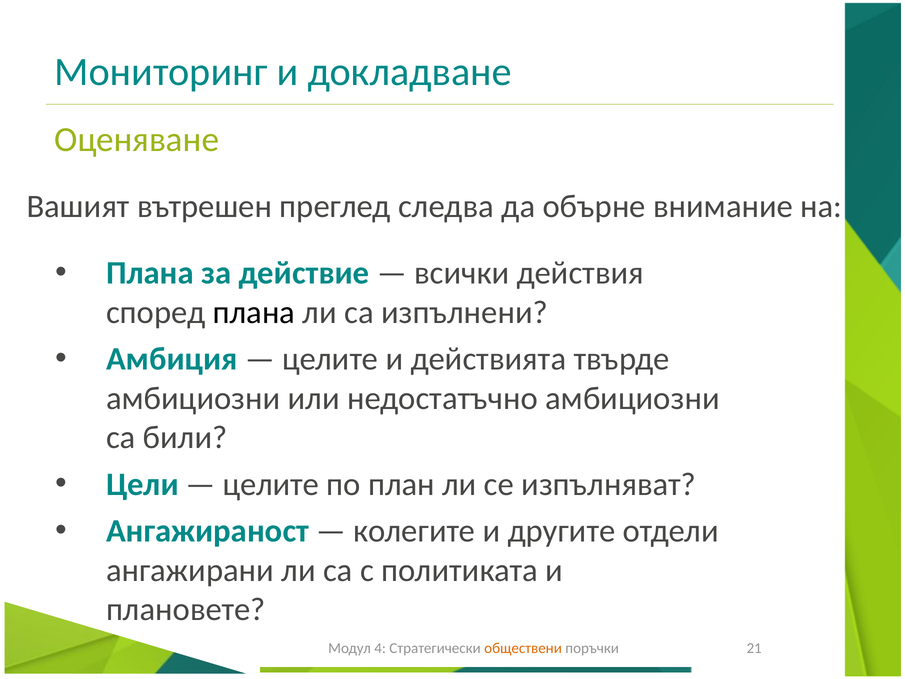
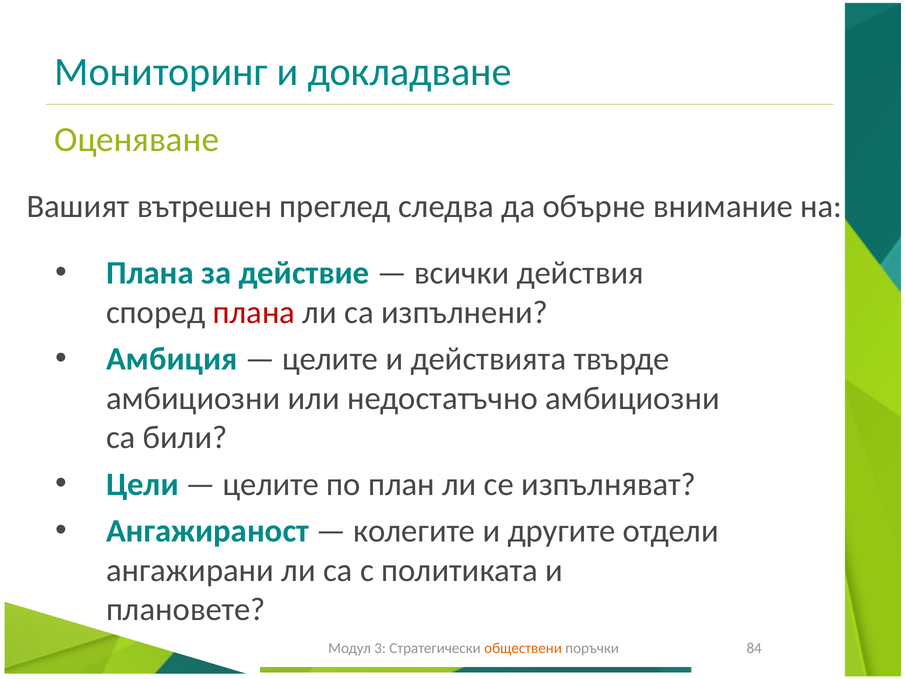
плана at (254, 312) colour: black -> red
4: 4 -> 3
21: 21 -> 84
